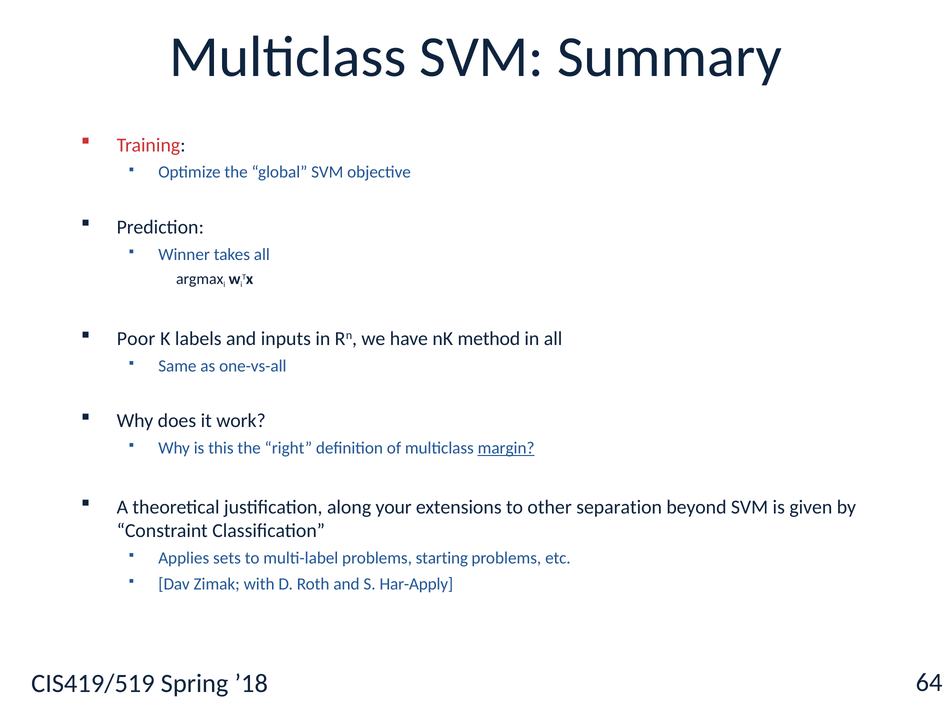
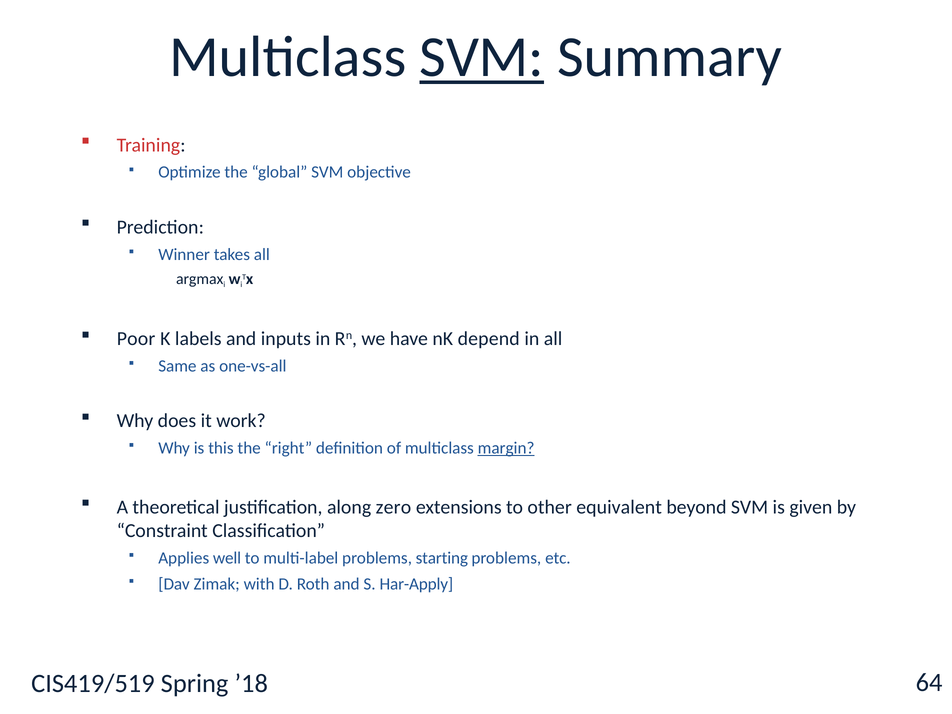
SVM at (482, 57) underline: none -> present
method: method -> depend
your: your -> zero
separation: separation -> equivalent
sets: sets -> well
